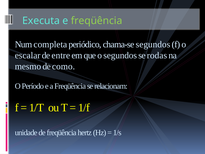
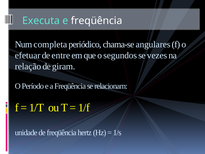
freqüência at (97, 21) colour: light green -> white
chama-se segundos: segundos -> angulares
escalar: escalar -> efetuar
rodas: rodas -> vezes
mesmo: mesmo -> relação
como: como -> giram
